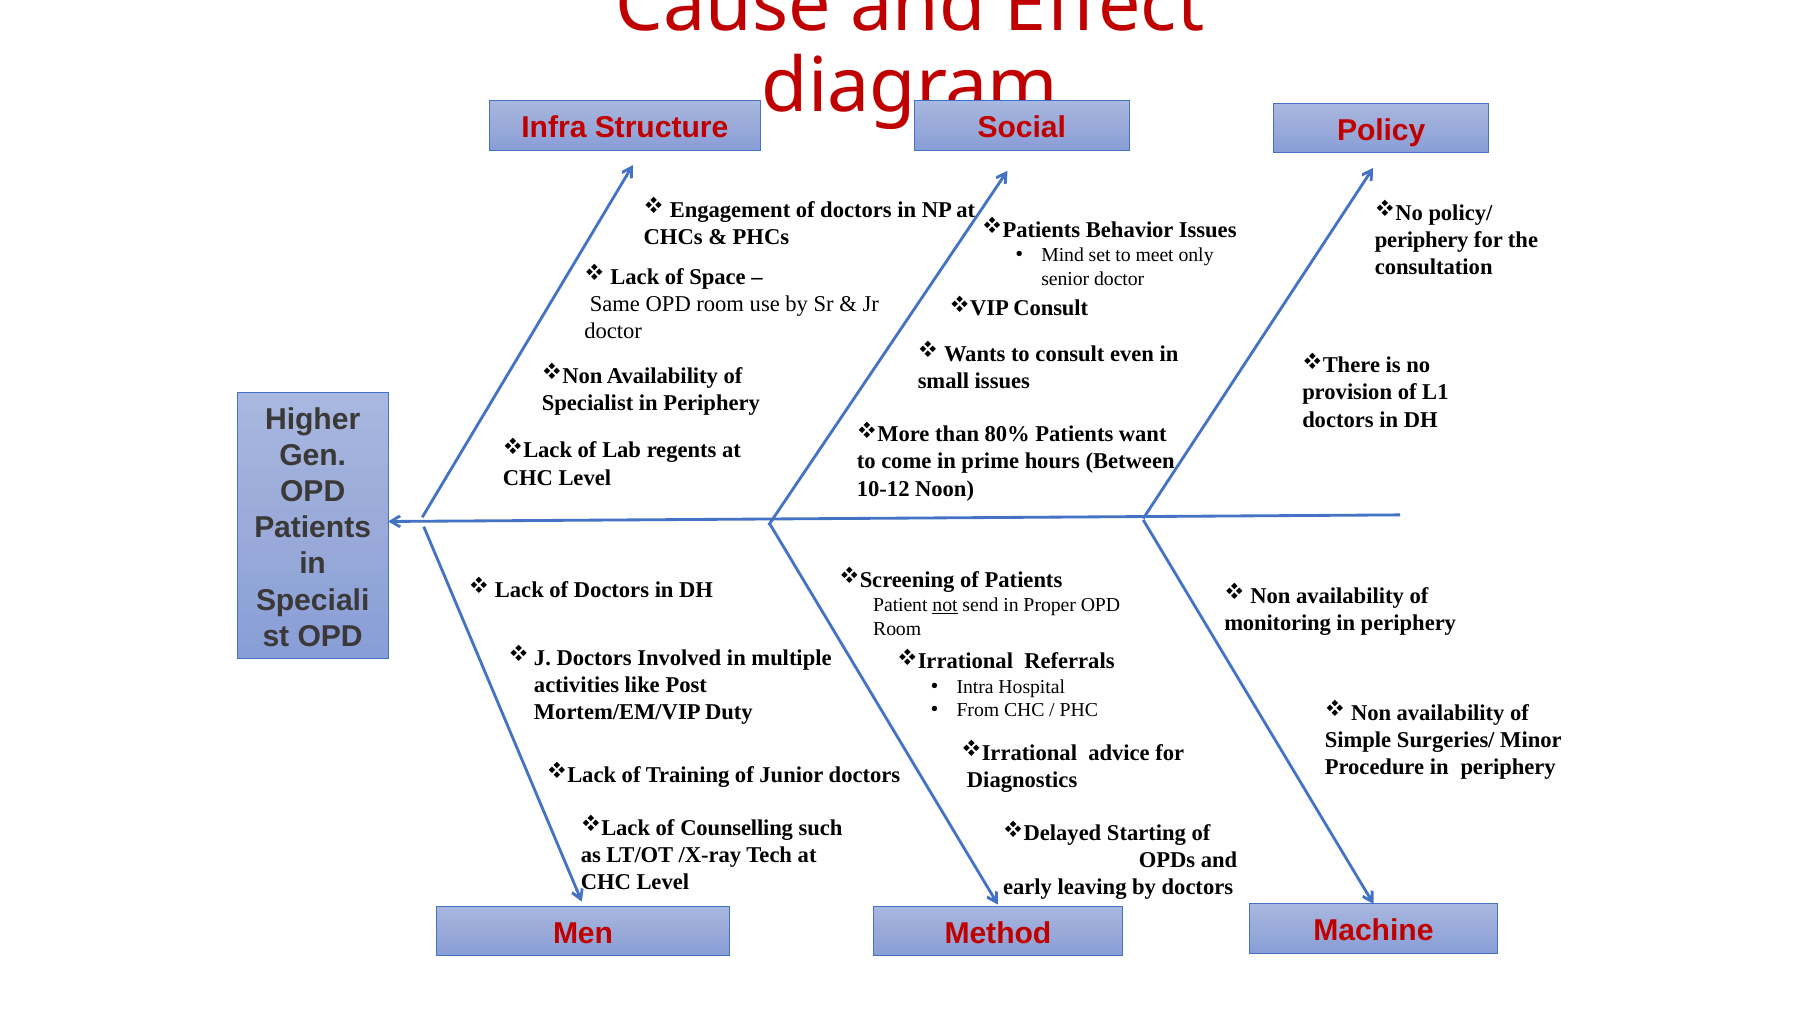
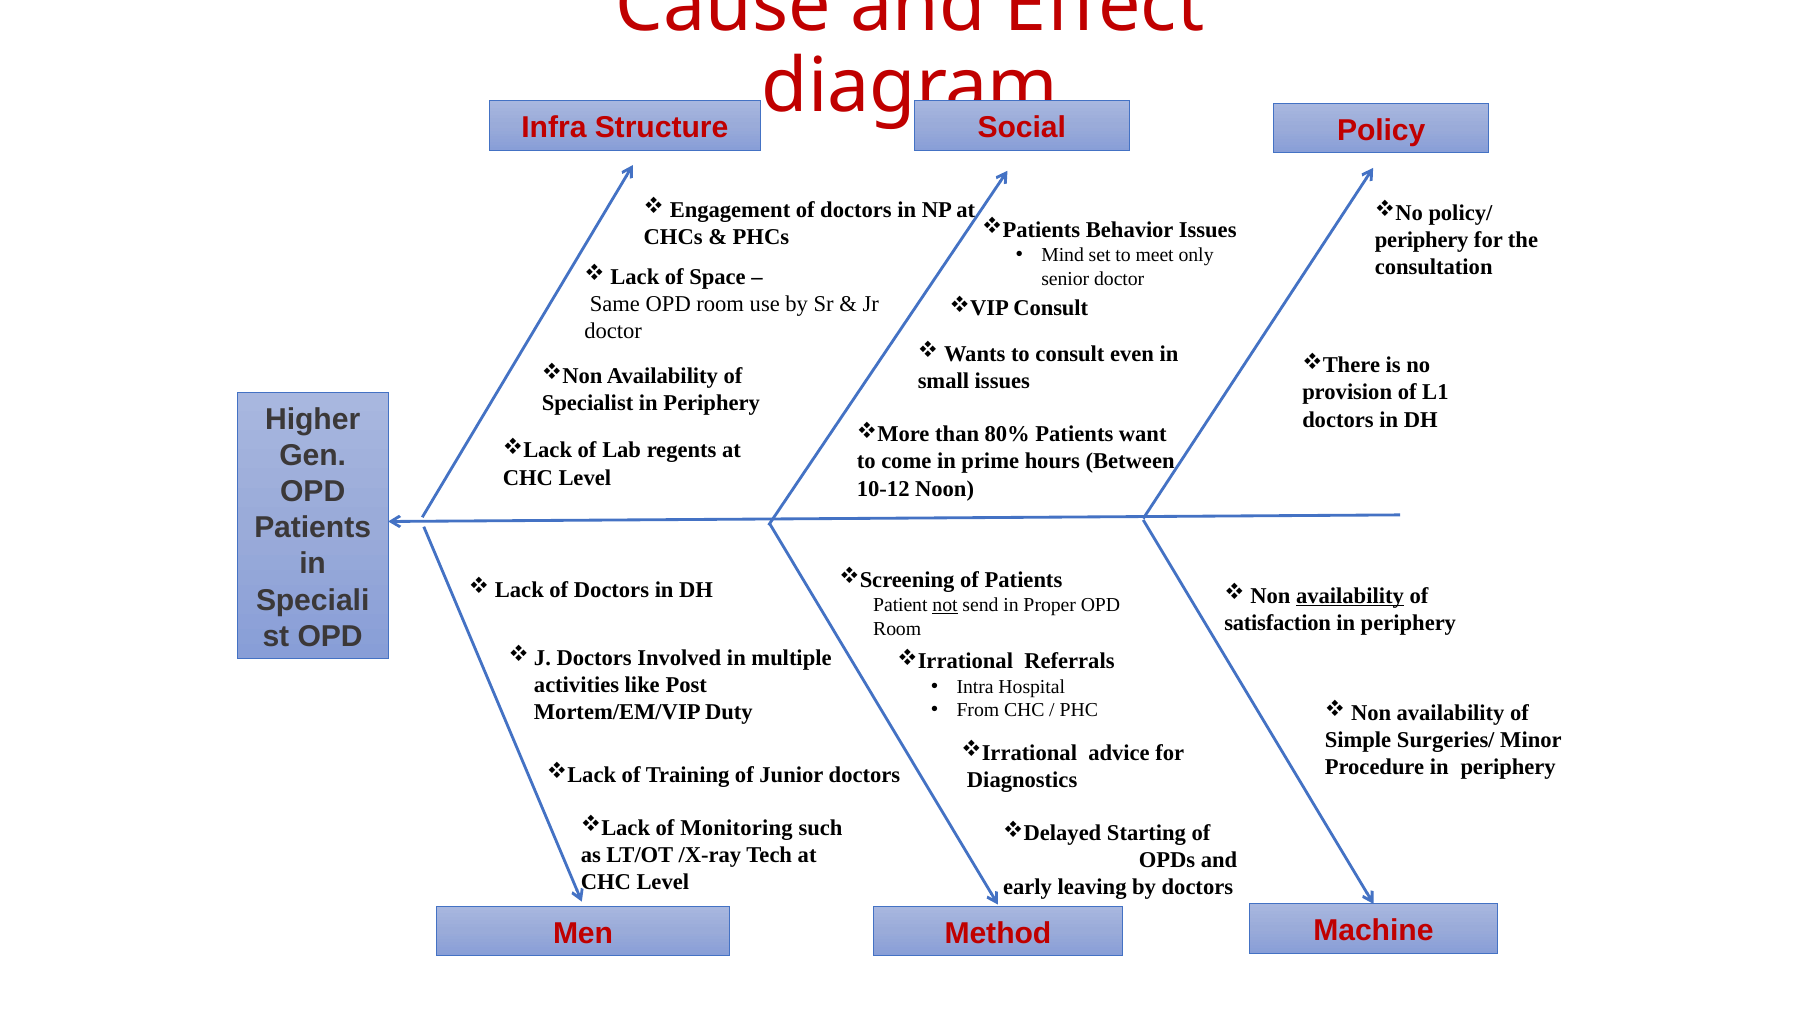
availability at (1350, 596) underline: none -> present
monitoring: monitoring -> satisfaction
Counselling: Counselling -> Monitoring
